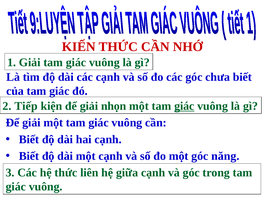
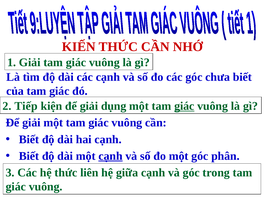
nhọn: nhọn -> dụng
cạnh at (110, 156) underline: none -> present
năng: năng -> phân
